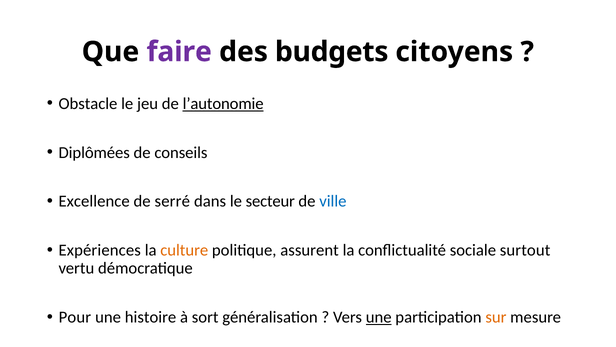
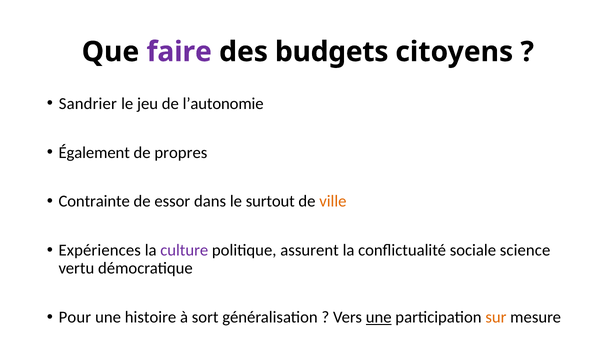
Obstacle: Obstacle -> Sandrier
l’autonomie underline: present -> none
Diplômées: Diplômées -> Également
conseils: conseils -> propres
Excellence: Excellence -> Contrainte
serré: serré -> essor
secteur: secteur -> surtout
ville colour: blue -> orange
culture colour: orange -> purple
surtout: surtout -> science
